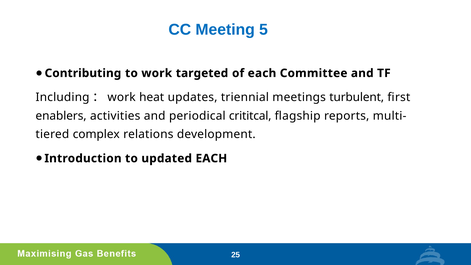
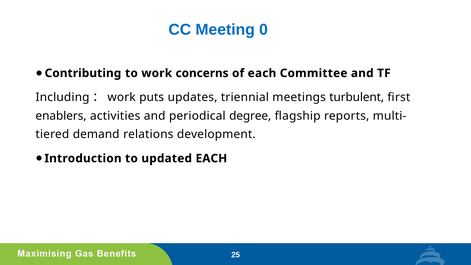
5: 5 -> 0
targeted: targeted -> concerns
heat: heat -> puts
crititcal: crititcal -> degree
complex: complex -> demand
